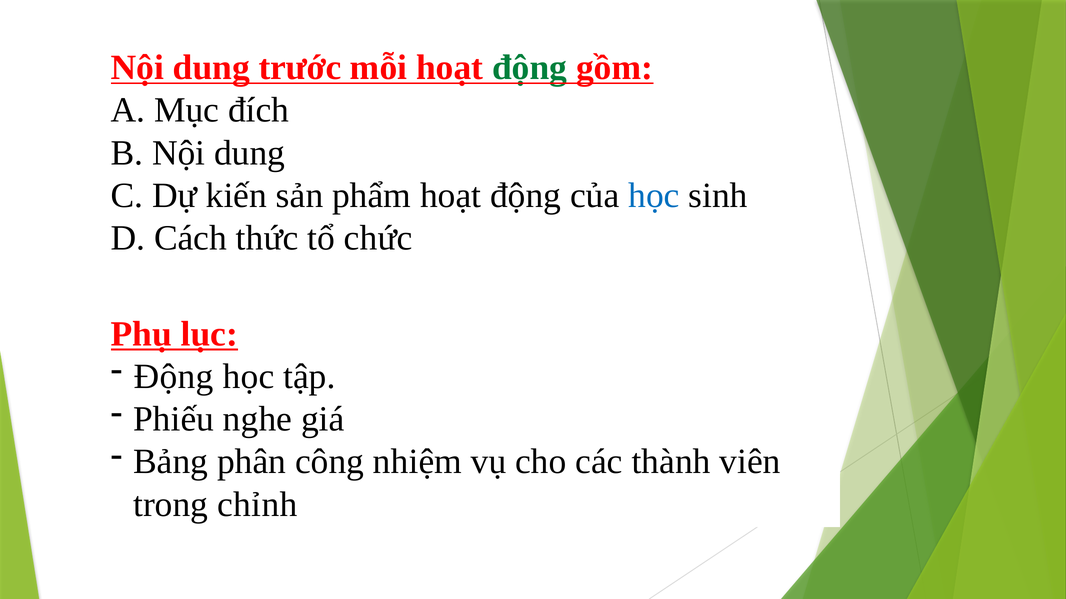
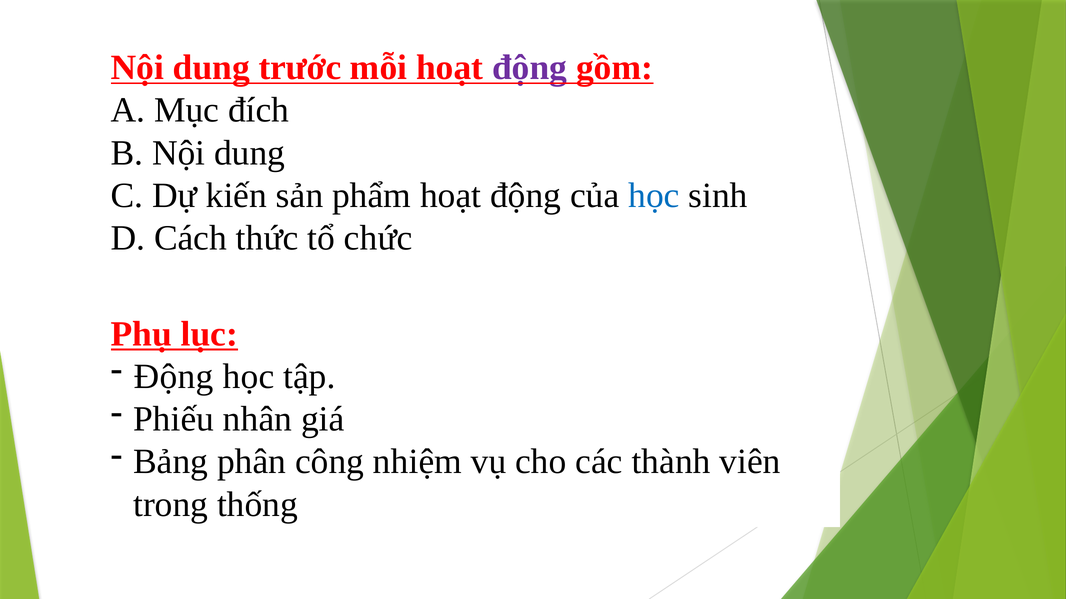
động at (530, 68) colour: green -> purple
nghe: nghe -> nhân
chỉnh: chỉnh -> thống
